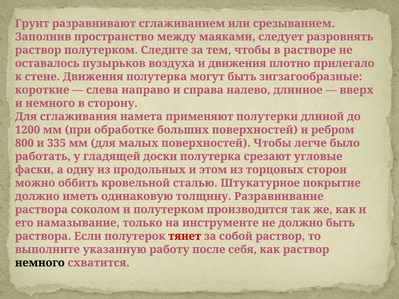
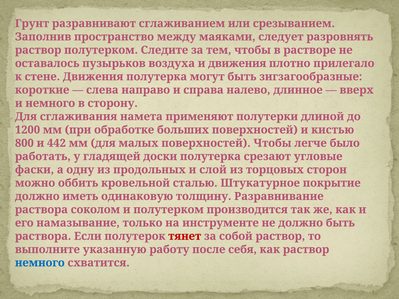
ребром: ребром -> кистью
335: 335 -> 442
этом: этом -> слой
немного at (40, 263) colour: black -> blue
